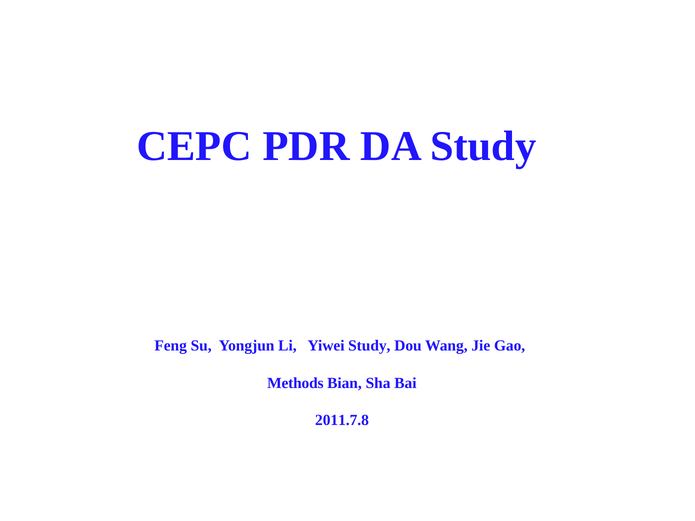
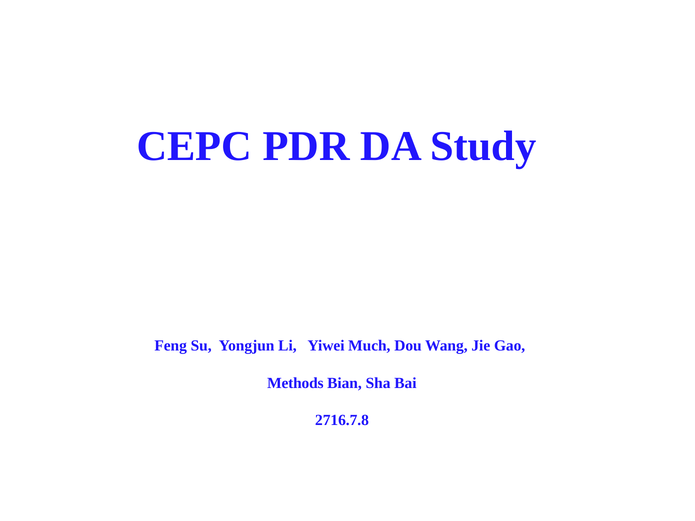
Yiwei Study: Study -> Much
2011.7.8: 2011.7.8 -> 2716.7.8
